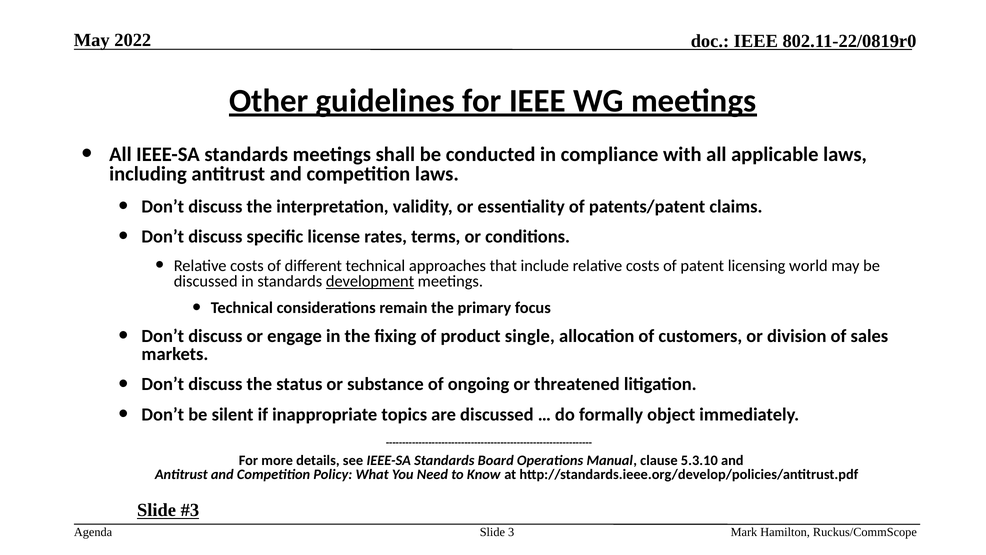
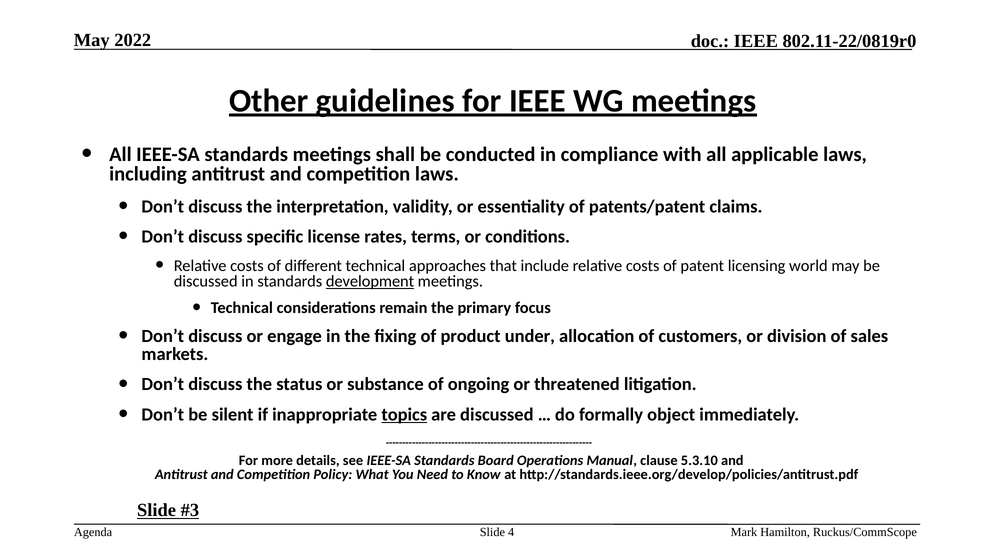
single: single -> under
topics underline: none -> present
3: 3 -> 4
